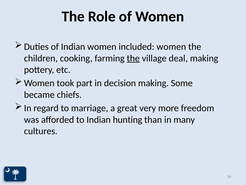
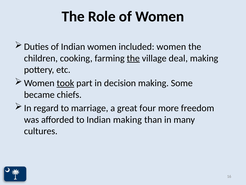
took underline: none -> present
very: very -> four
Indian hunting: hunting -> making
